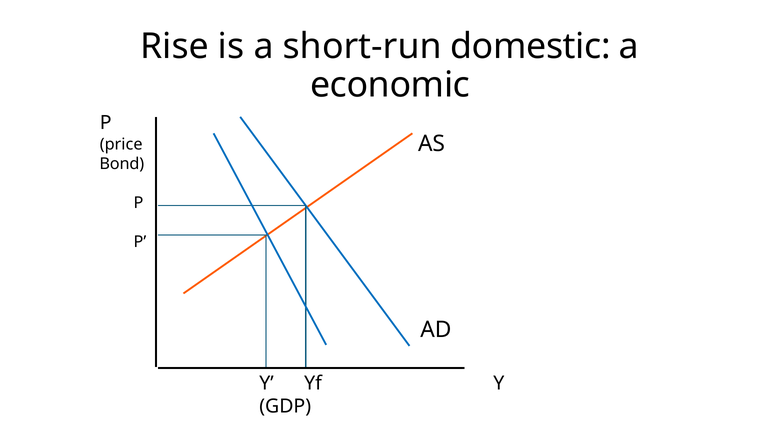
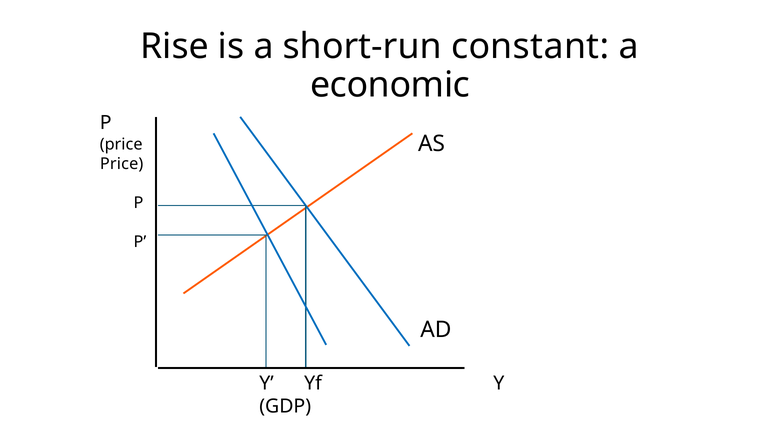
domestic: domestic -> constant
Bond at (122, 164): Bond -> Price
